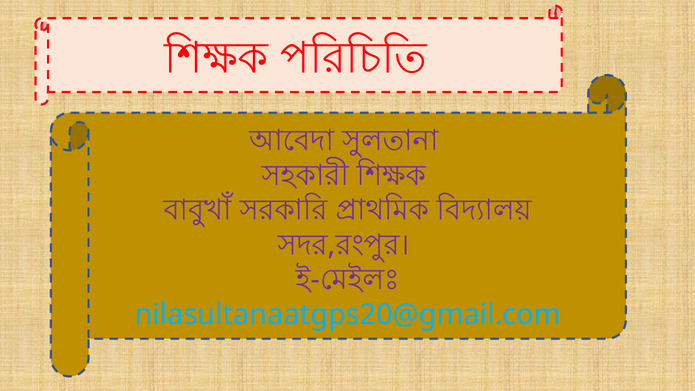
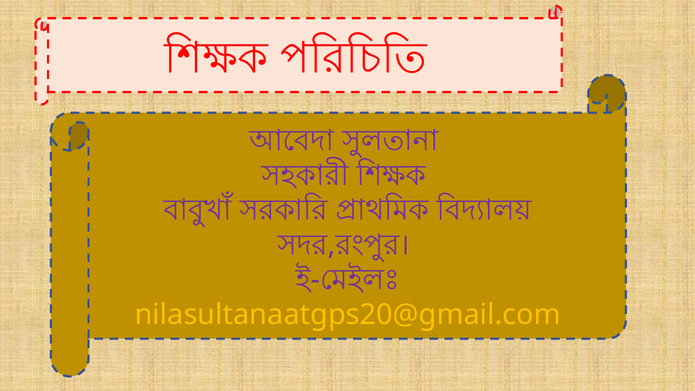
nilasultanaatgps20@gmail.com colour: light blue -> yellow
